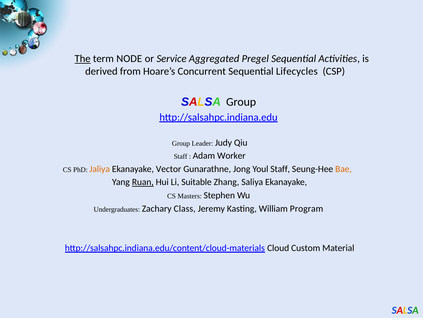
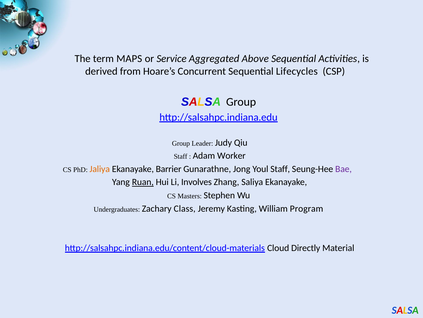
The underline: present -> none
NODE: NODE -> MAPS
Pregel: Pregel -> Above
Vector: Vector -> Barrier
Bae colour: orange -> purple
Suitable: Suitable -> Involves
Custom: Custom -> Directly
